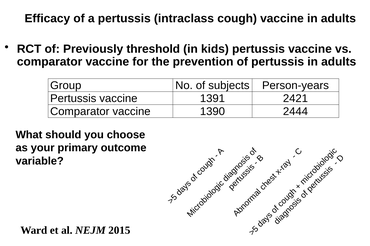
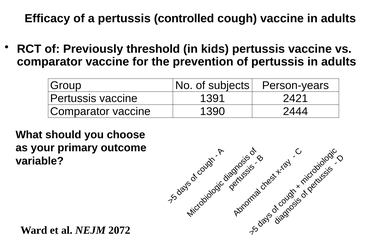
intraclass: intraclass -> controlled
2015: 2015 -> 2072
